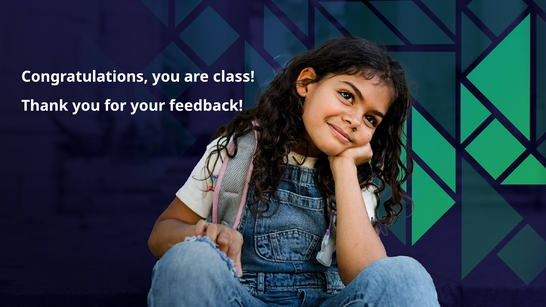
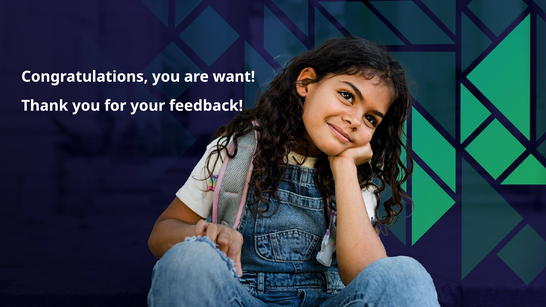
class: class -> want
